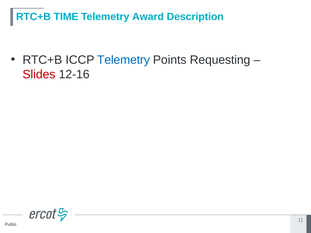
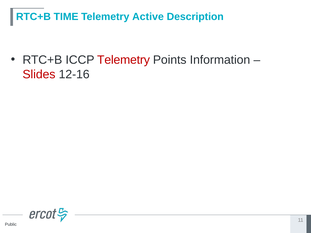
Award: Award -> Active
Telemetry at (124, 60) colour: blue -> red
Requesting: Requesting -> Information
